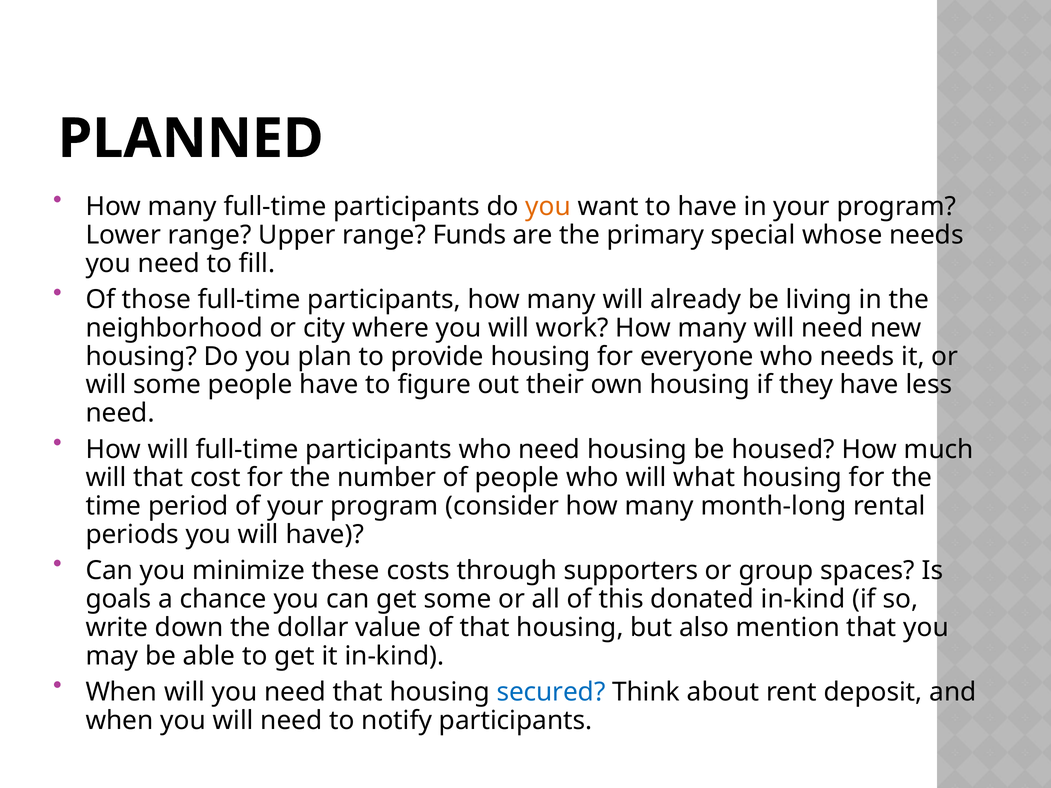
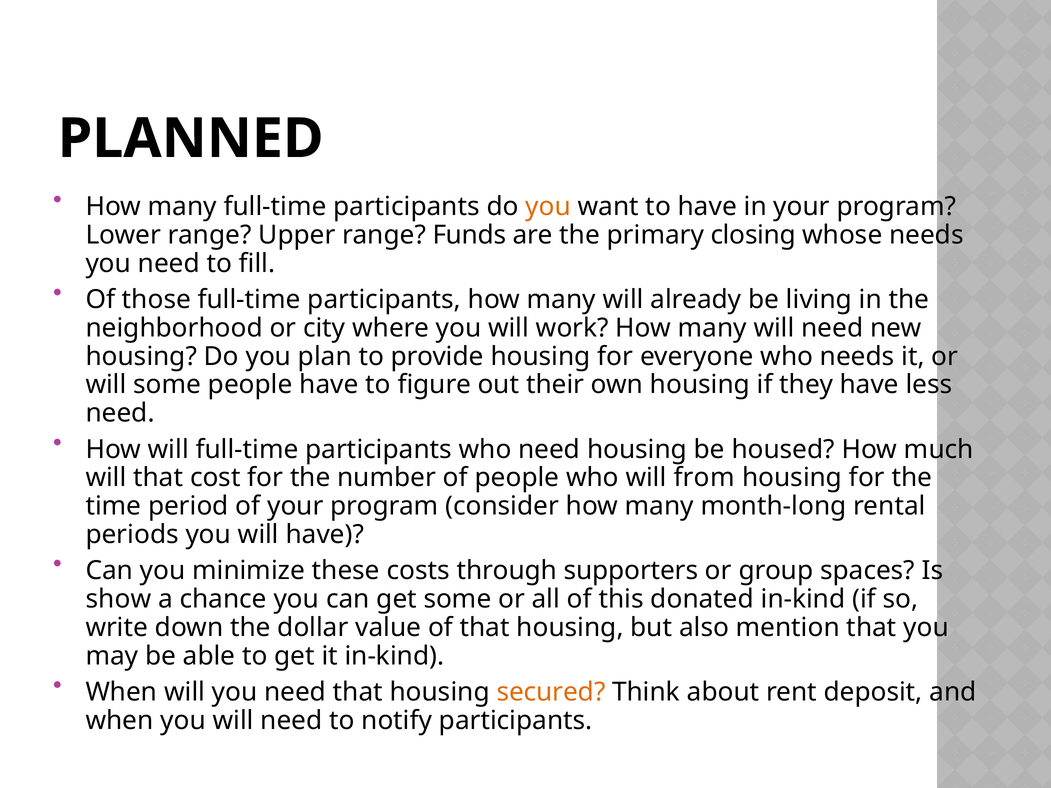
special: special -> closing
what: what -> from
goals: goals -> show
secured colour: blue -> orange
